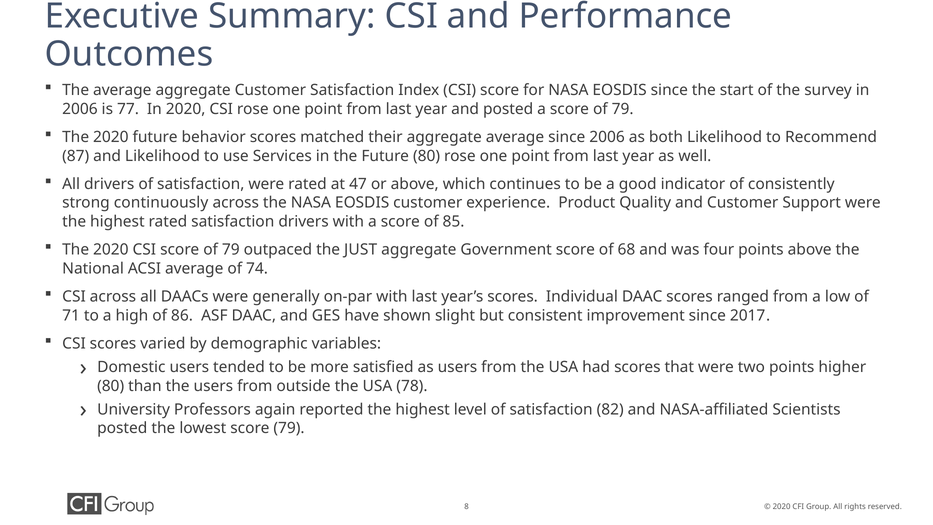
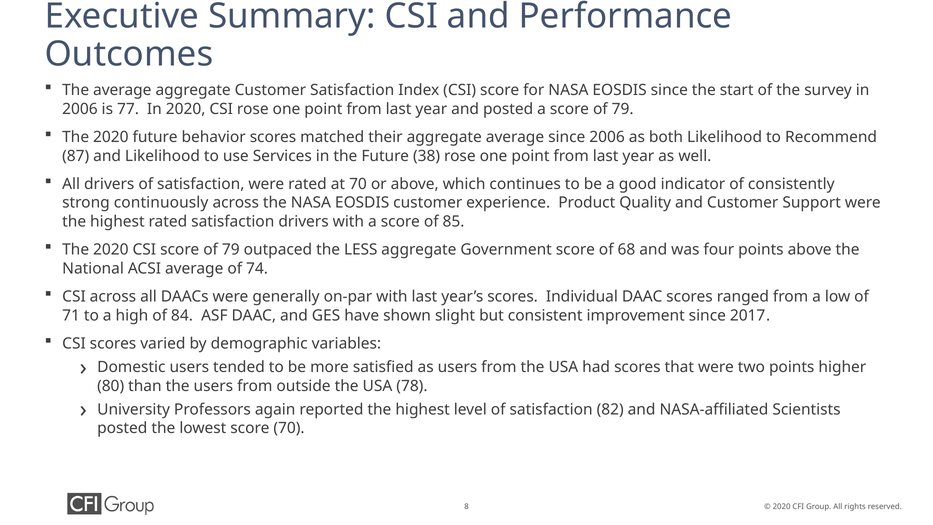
Future 80: 80 -> 38
at 47: 47 -> 70
JUST: JUST -> LESS
86: 86 -> 84
score 79: 79 -> 70
